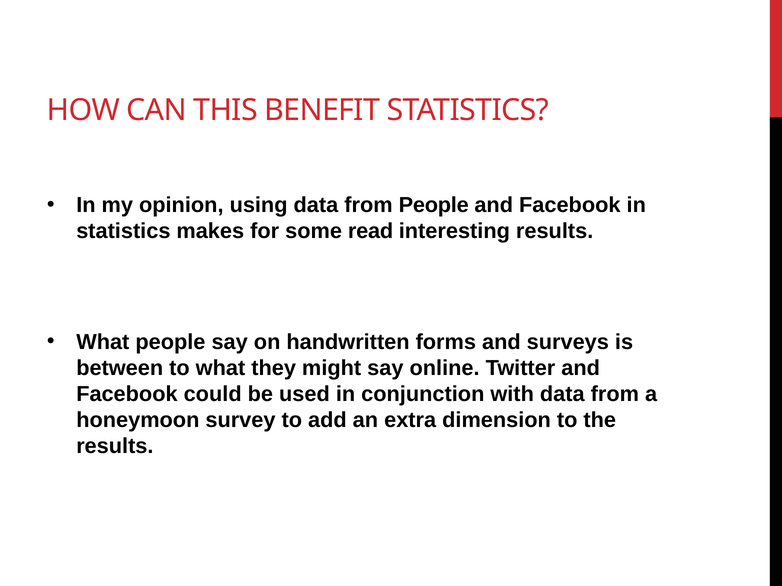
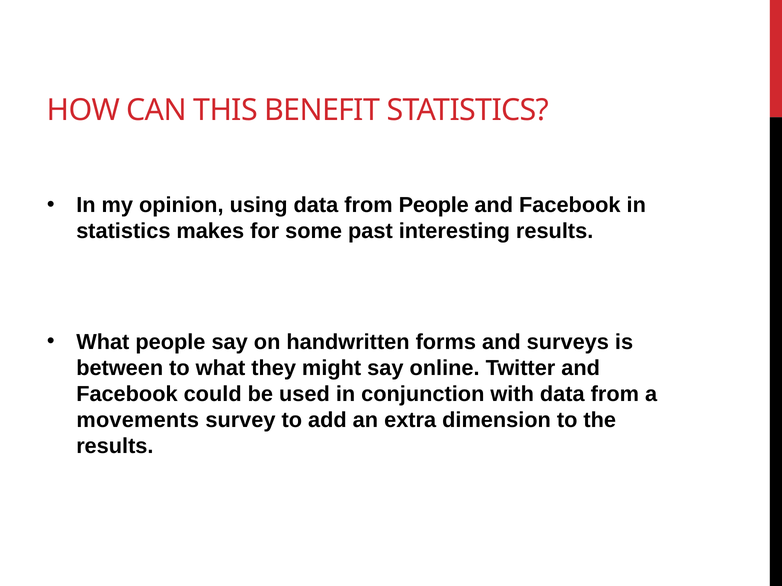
read: read -> past
honeymoon: honeymoon -> movements
